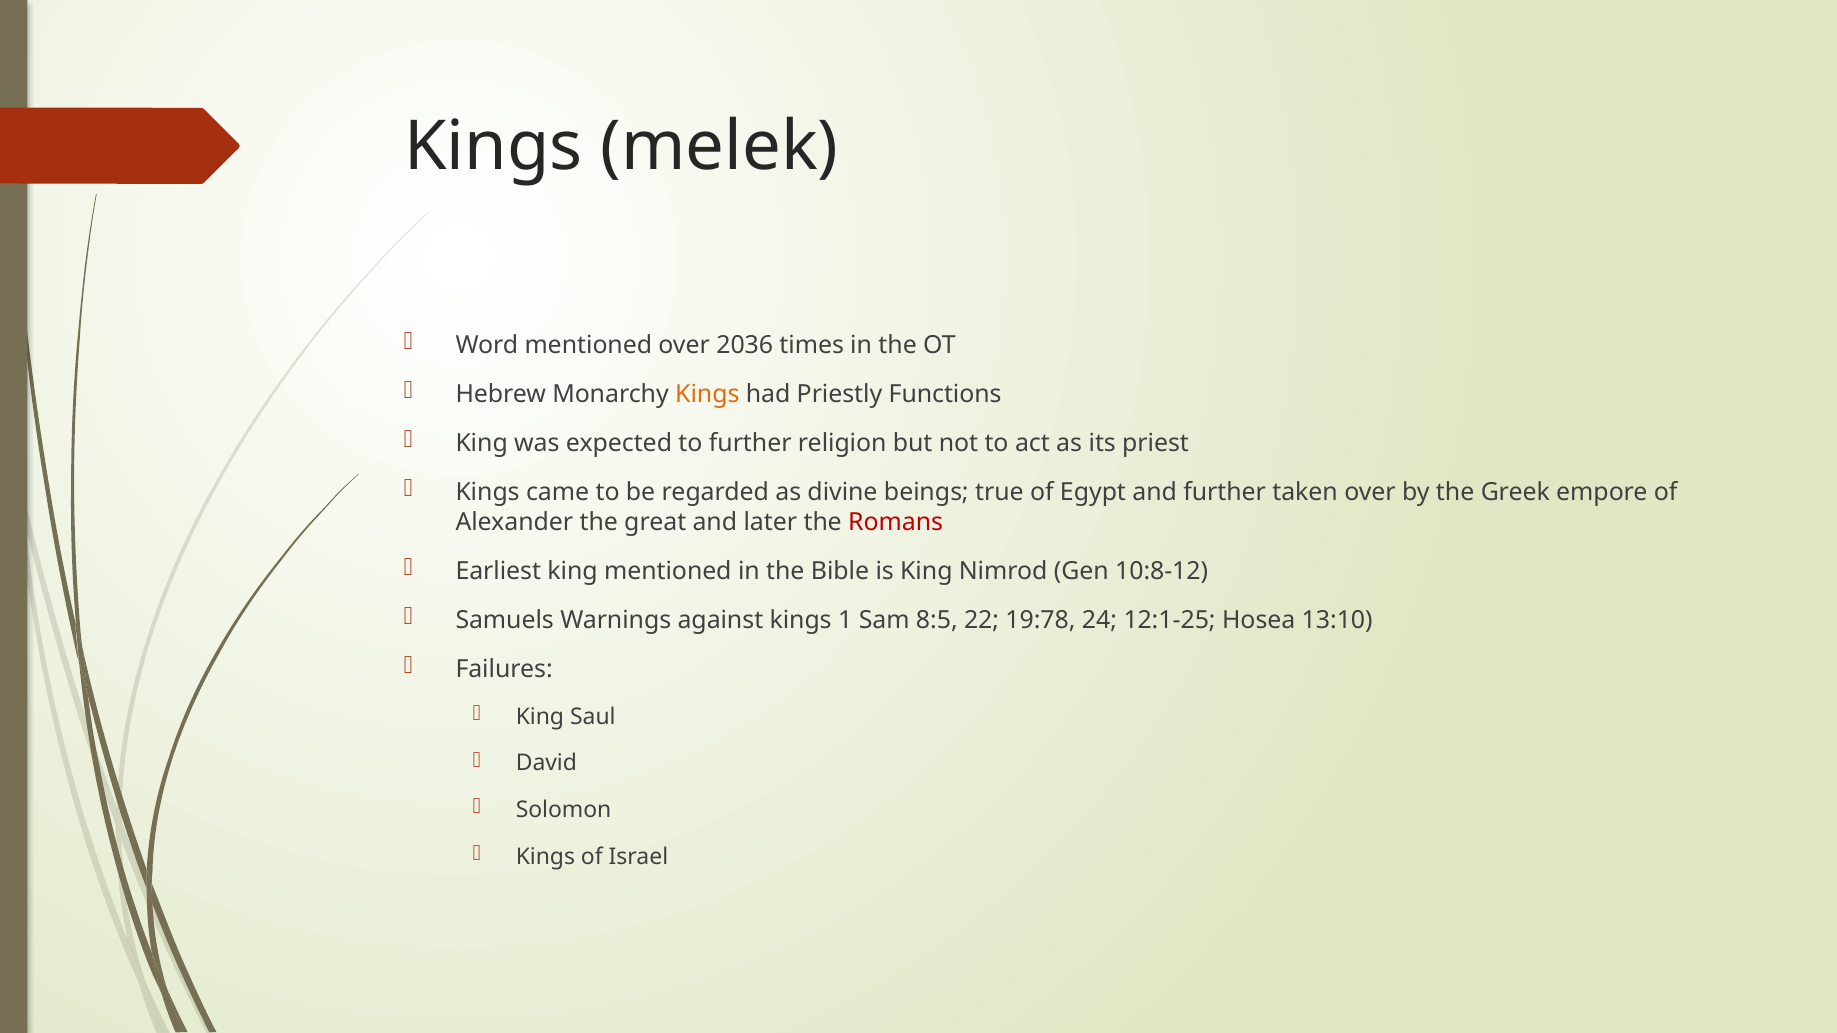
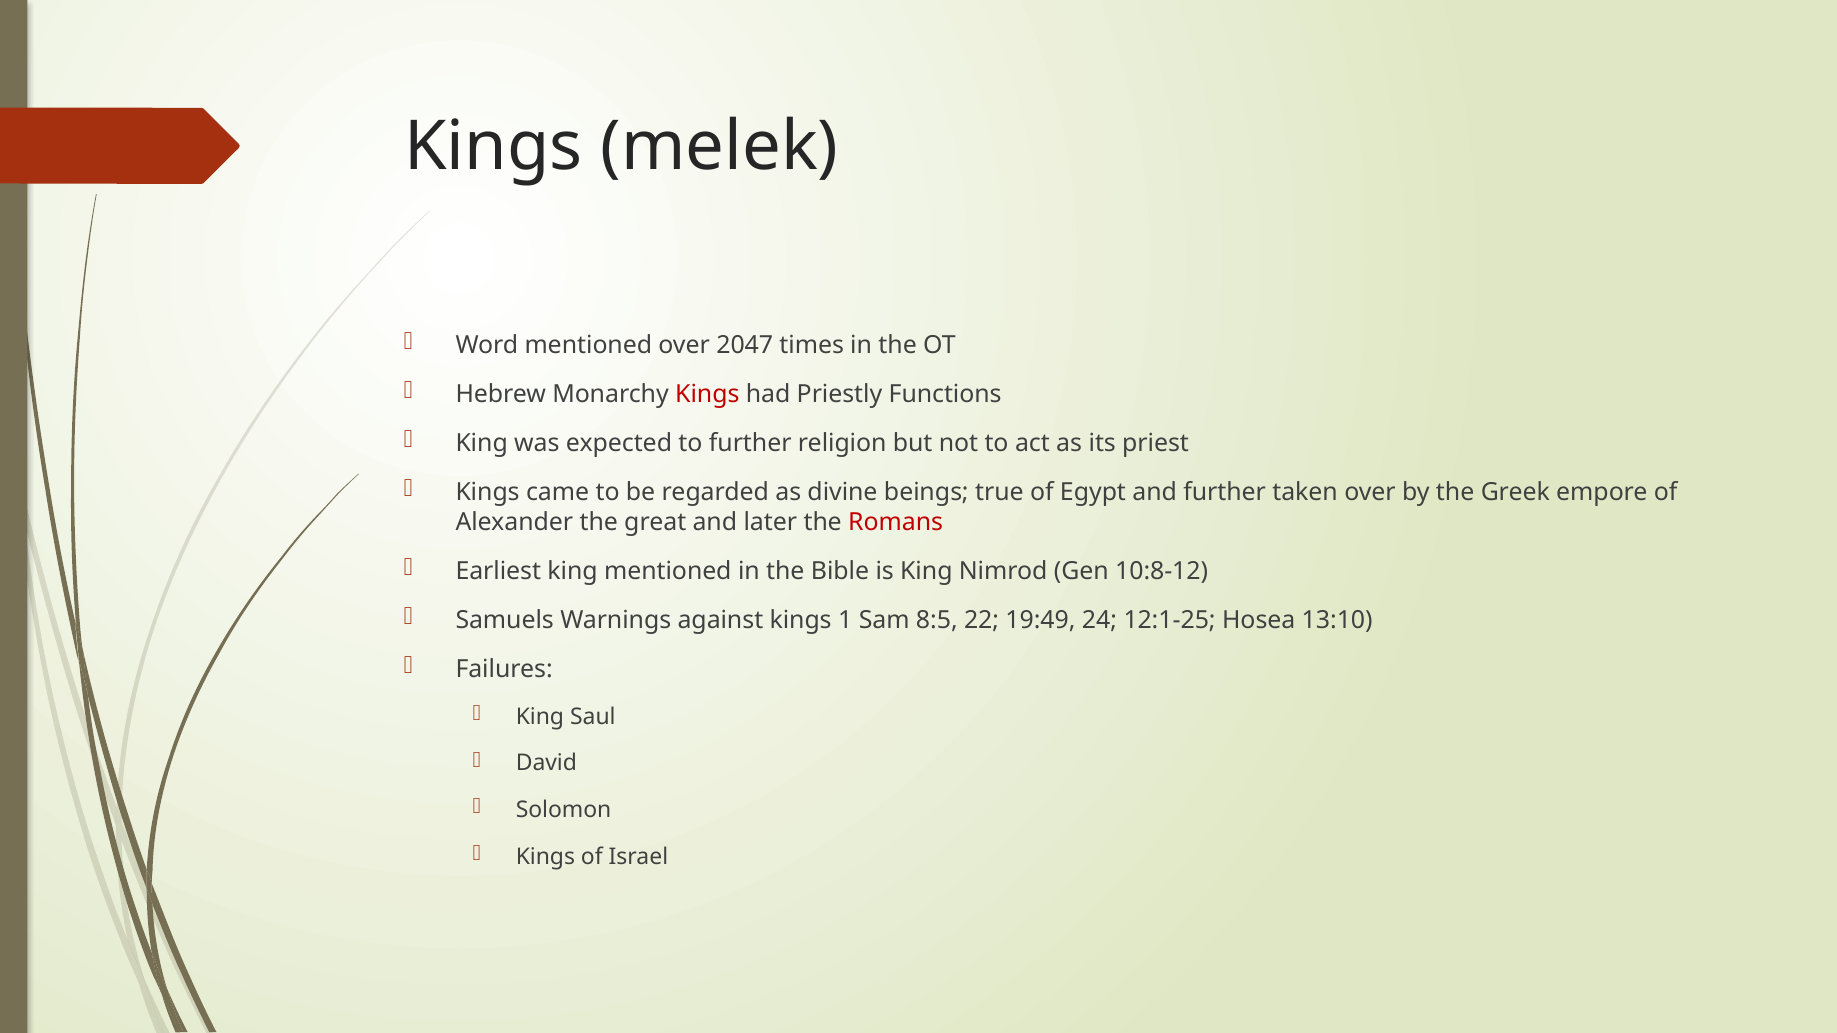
2036: 2036 -> 2047
Kings at (707, 394) colour: orange -> red
19:78: 19:78 -> 19:49
